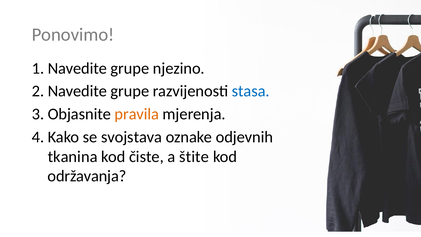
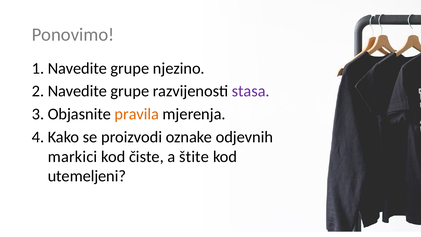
stasa colour: blue -> purple
svojstava: svojstava -> proizvodi
tkanina: tkanina -> markici
održavanja: održavanja -> utemeljeni
